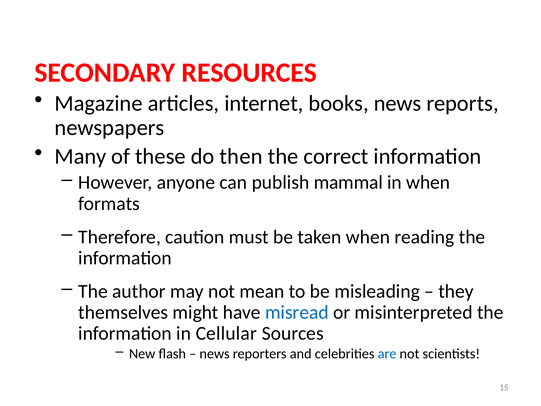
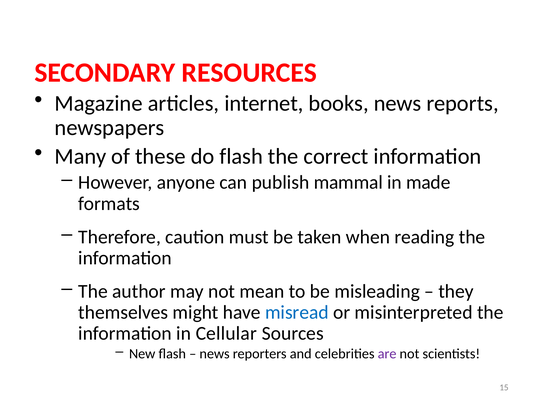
do then: then -> flash
in when: when -> made
are colour: blue -> purple
